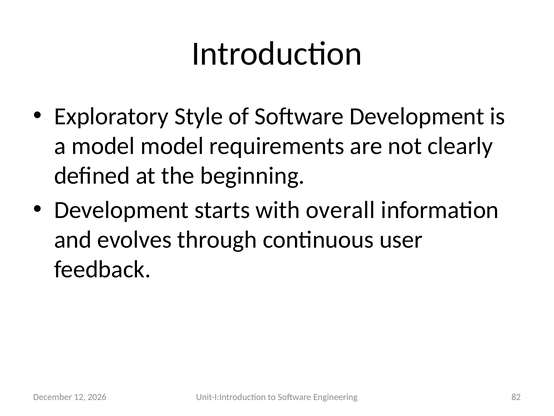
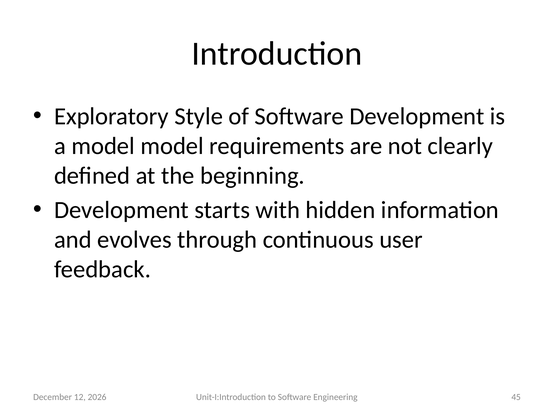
overall: overall -> hidden
82: 82 -> 45
